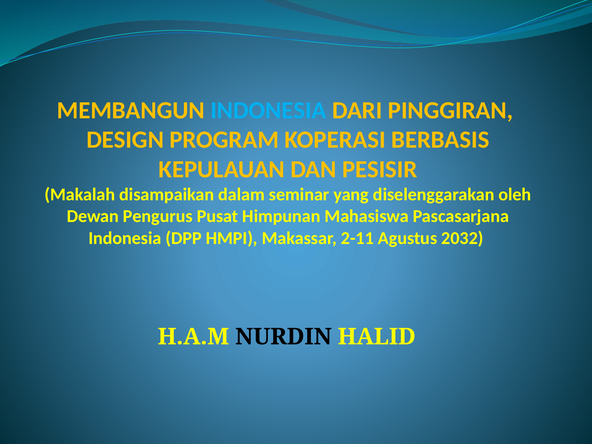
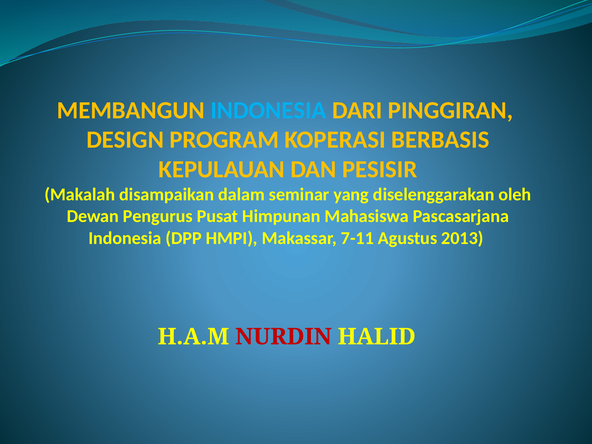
2-11: 2-11 -> 7-11
2032: 2032 -> 2013
NURDIN colour: black -> red
